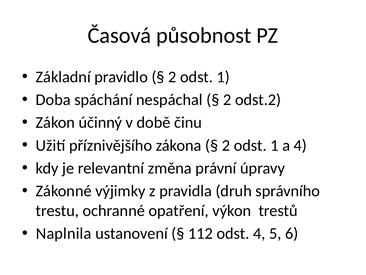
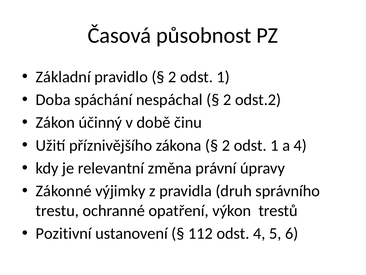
Naplnila: Naplnila -> Pozitivní
